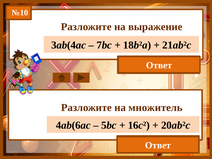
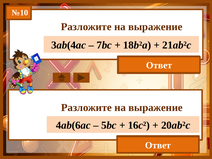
множитель at (155, 108): множитель -> выражение
